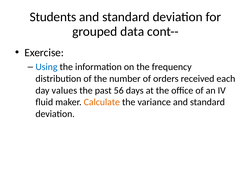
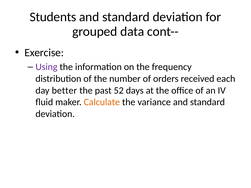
Using colour: blue -> purple
values: values -> better
56: 56 -> 52
